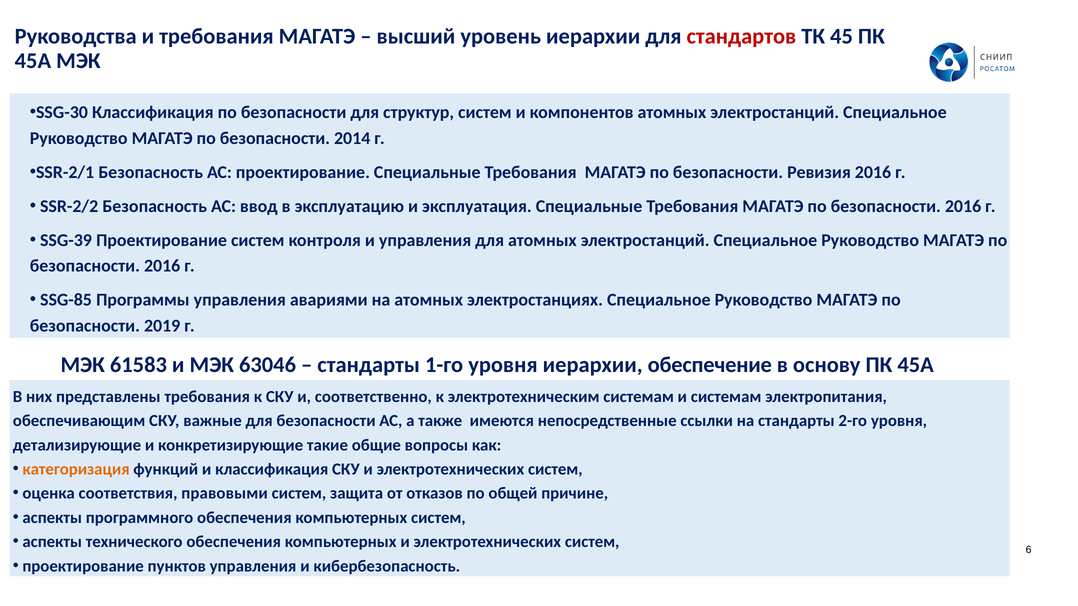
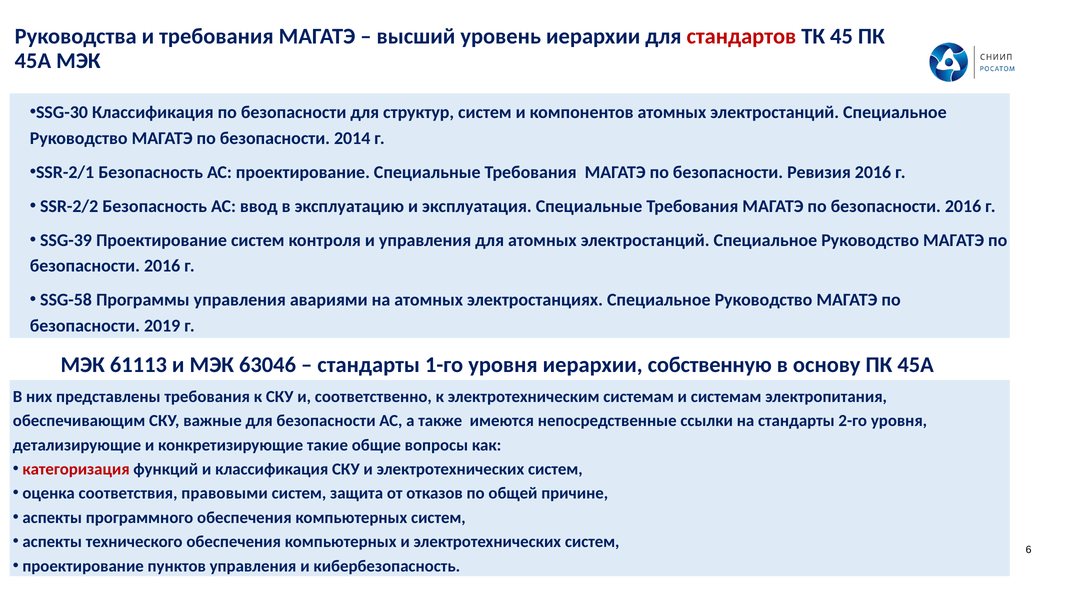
SSG-85: SSG-85 -> SSG-58
61583: 61583 -> 61113
обеспечение: обеспечение -> собственную
категоризация colour: orange -> red
